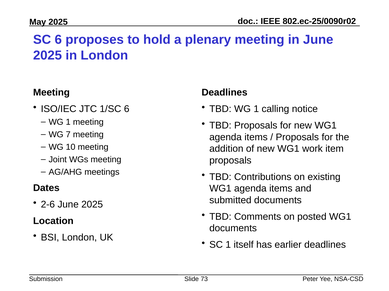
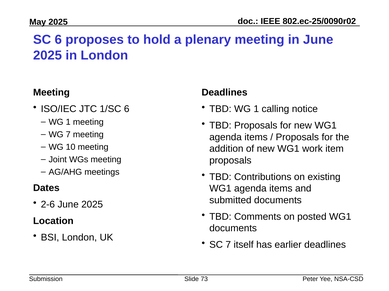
SC 1: 1 -> 7
